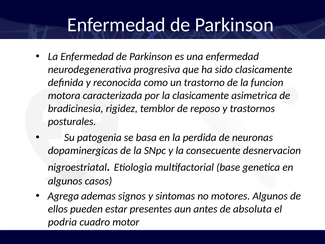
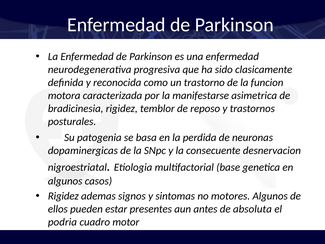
la clasicamente: clasicamente -> manifestarse
Agrega at (63, 196): Agrega -> Rigidez
